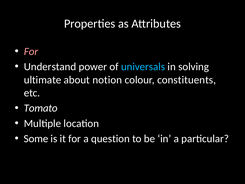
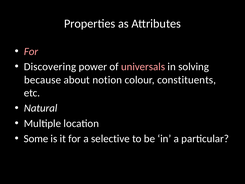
Understand: Understand -> Discovering
universals colour: light blue -> pink
ultimate: ultimate -> because
Tomato: Tomato -> Natural
question: question -> selective
